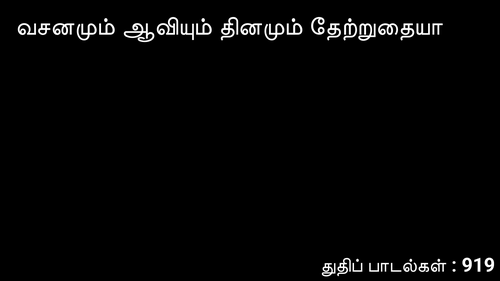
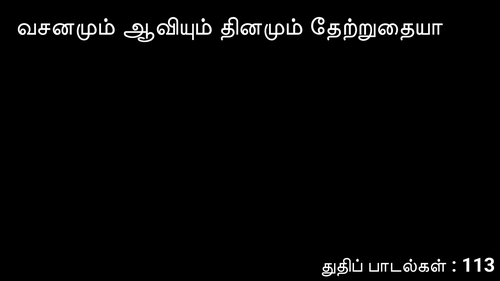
919: 919 -> 113
